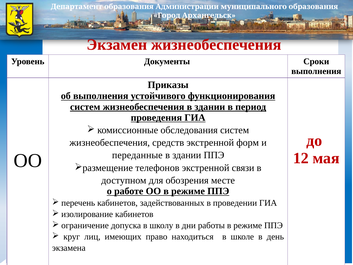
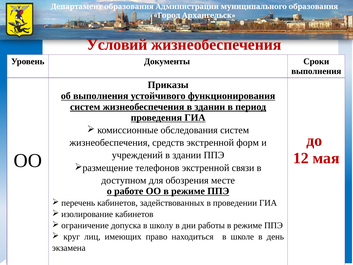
Экзамен: Экзамен -> Условий
переданные: переданные -> учреждений
